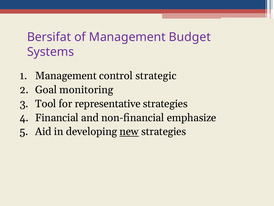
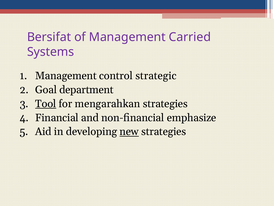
Budget: Budget -> Carried
monitoring: monitoring -> department
Tool underline: none -> present
representative: representative -> mengarahkan
